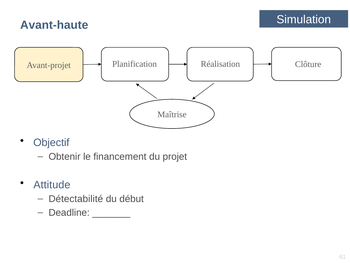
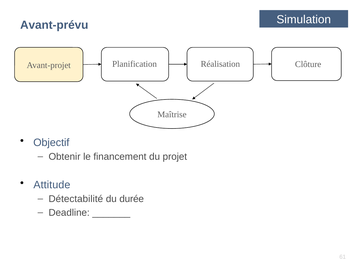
Avant-haute: Avant-haute -> Avant-prévu
début: début -> durée
